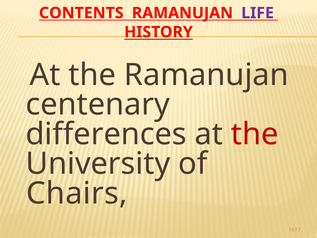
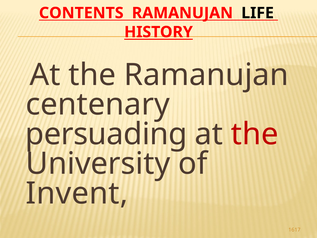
LIFE colour: purple -> black
differences: differences -> persuading
Chairs: Chairs -> Invent
